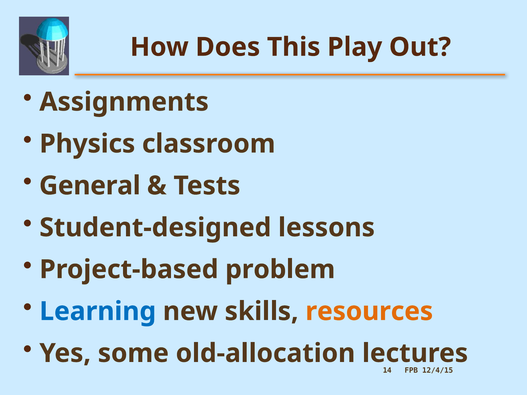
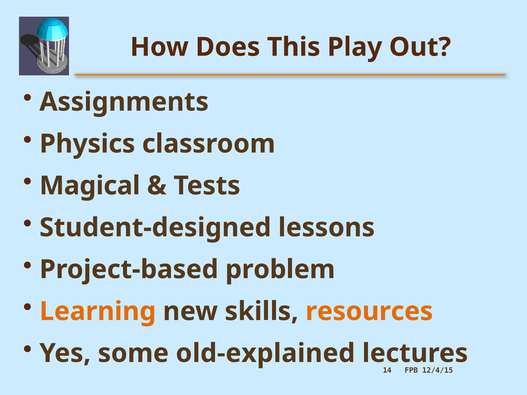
General: General -> Magical
Learning colour: blue -> orange
old-allocation: old-allocation -> old-explained
